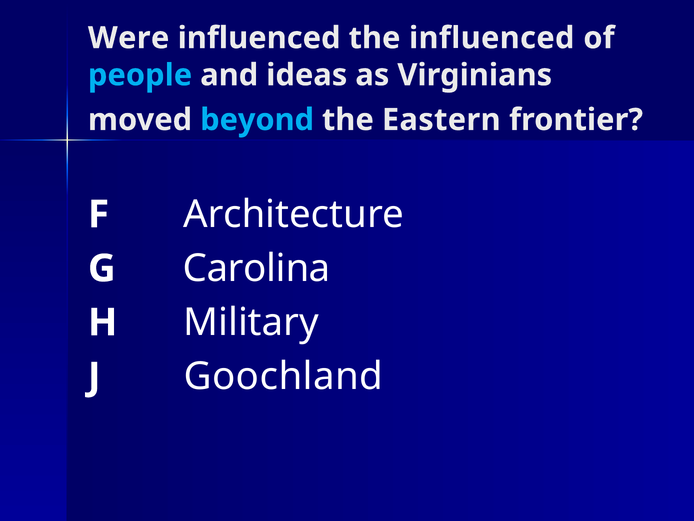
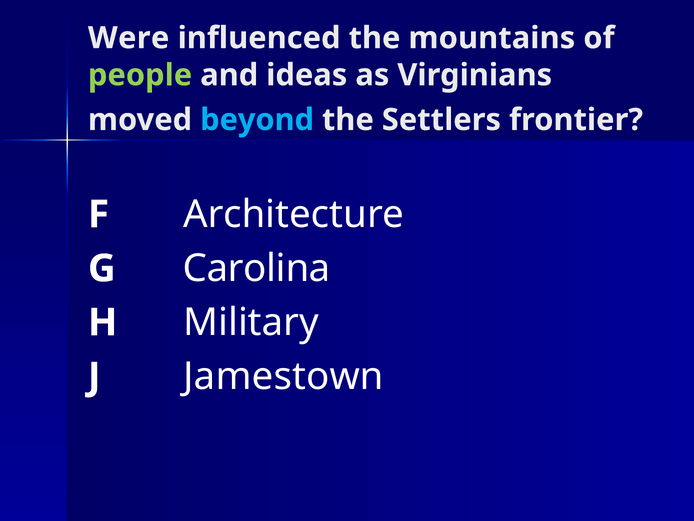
the influenced: influenced -> mountains
people colour: light blue -> light green
Eastern: Eastern -> Settlers
Goochland: Goochland -> Jamestown
